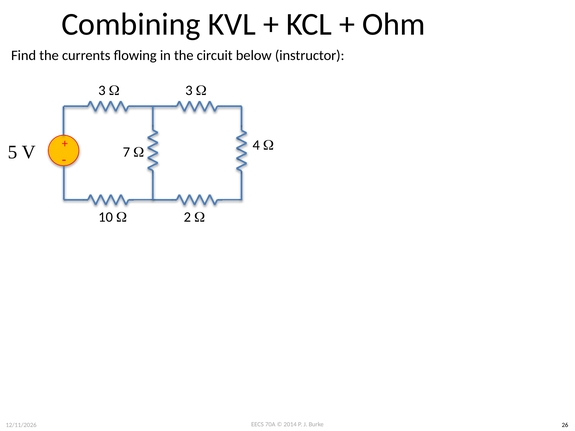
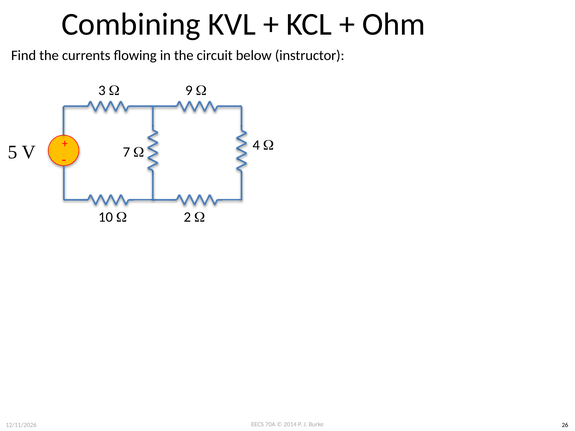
W 3: 3 -> 9
